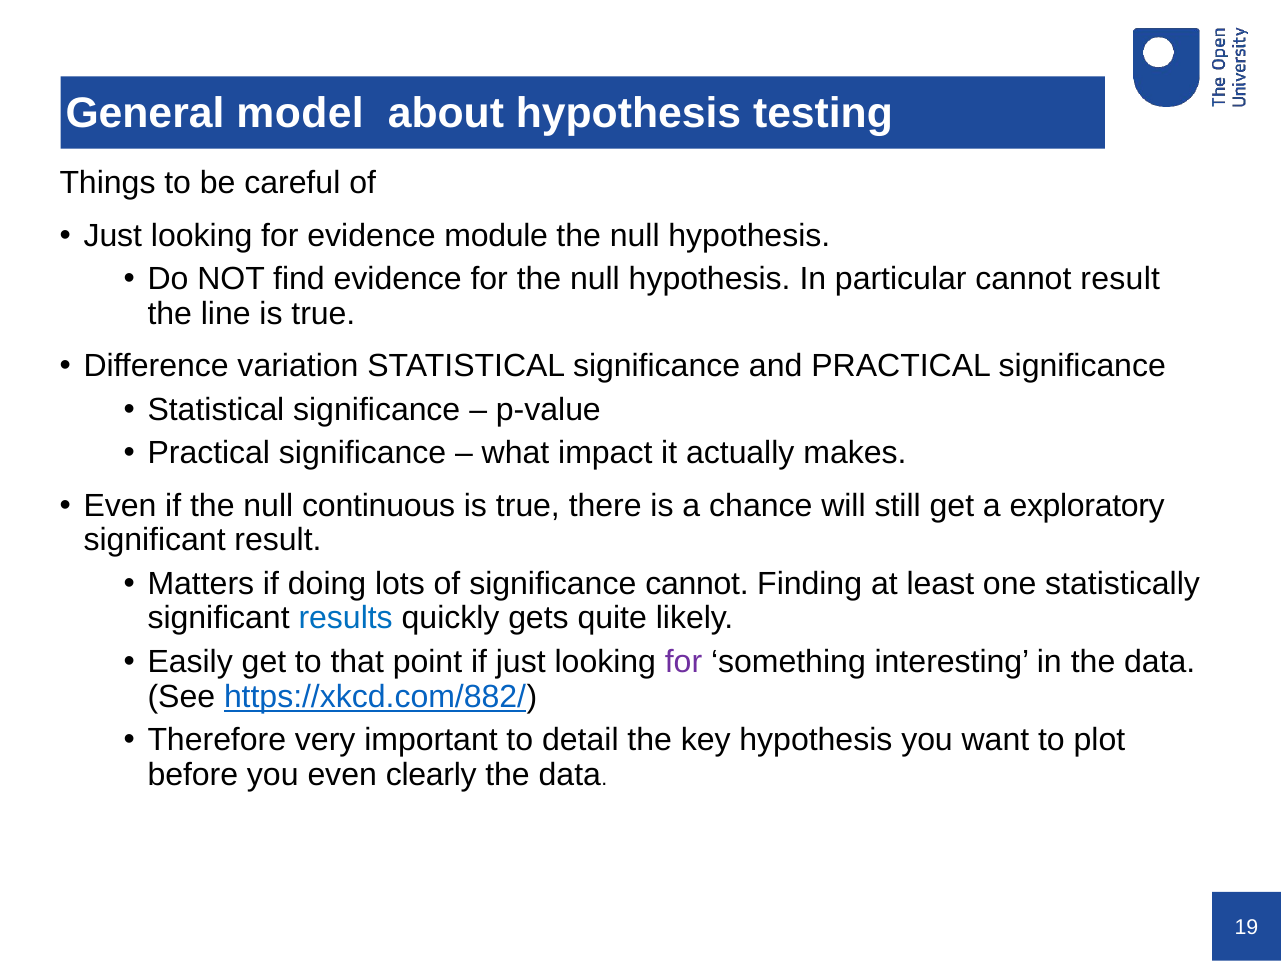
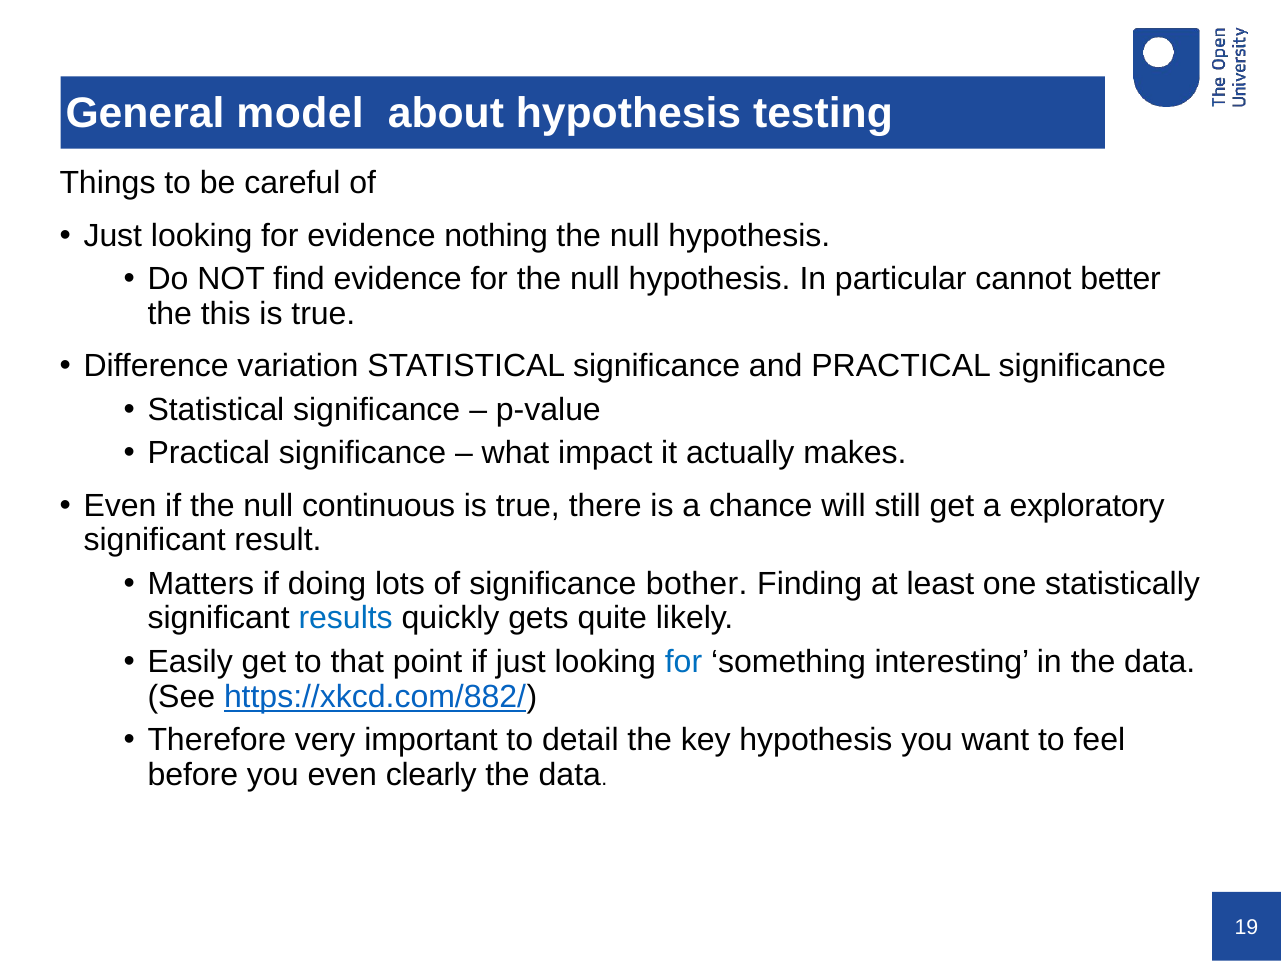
module: module -> nothing
cannot result: result -> better
line: line -> this
significance cannot: cannot -> bother
for at (684, 662) colour: purple -> blue
plot: plot -> feel
